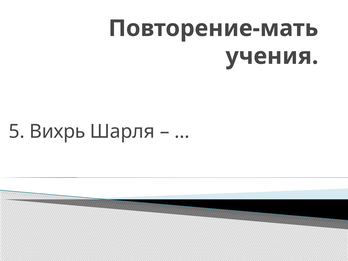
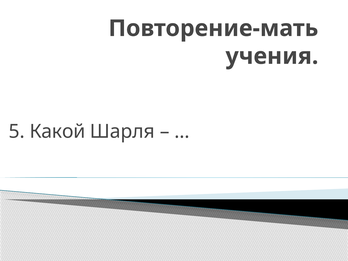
Вихрь: Вихрь -> Какой
